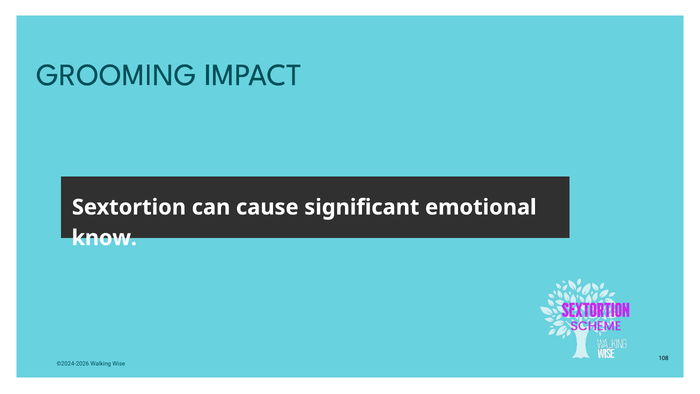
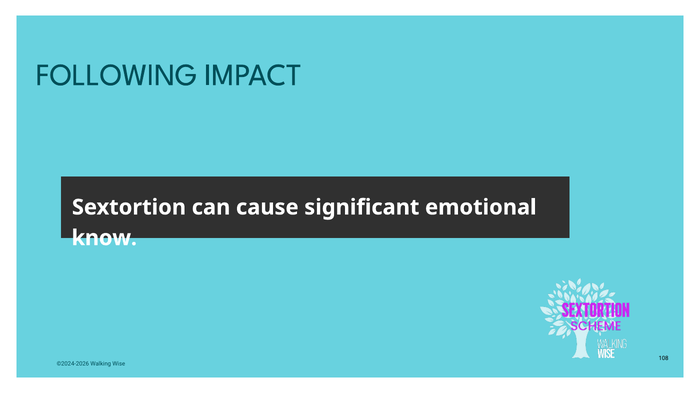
GROOMING: GROOMING -> FOLLOWING
